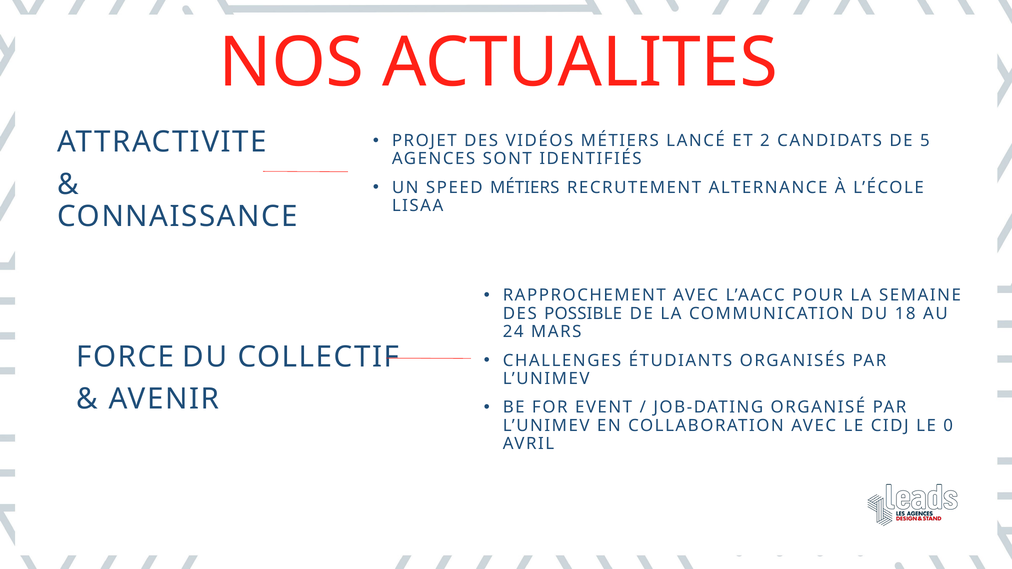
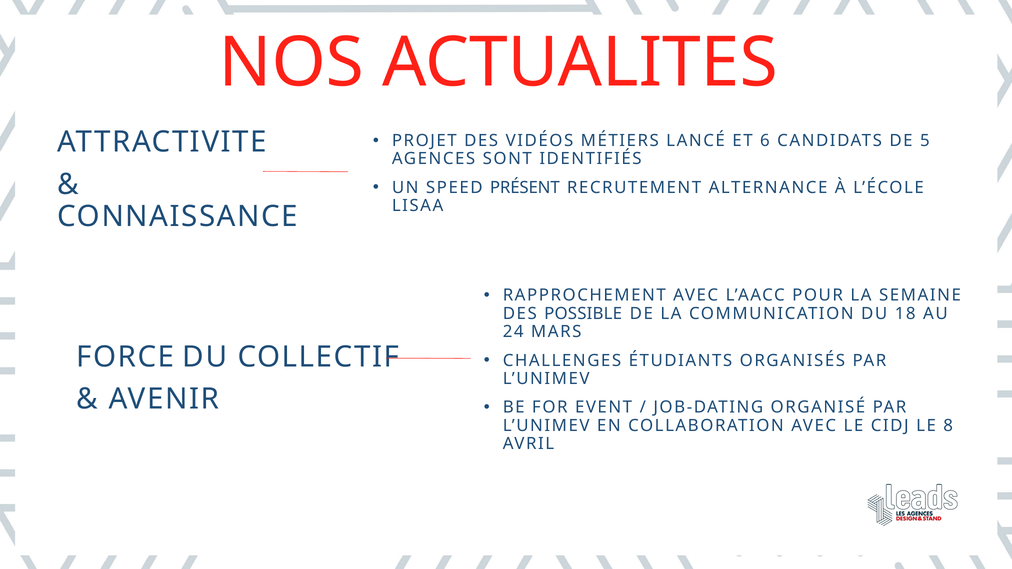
2: 2 -> 6
SPEED MÉTIERS: MÉTIERS -> PRÉSENT
0: 0 -> 8
